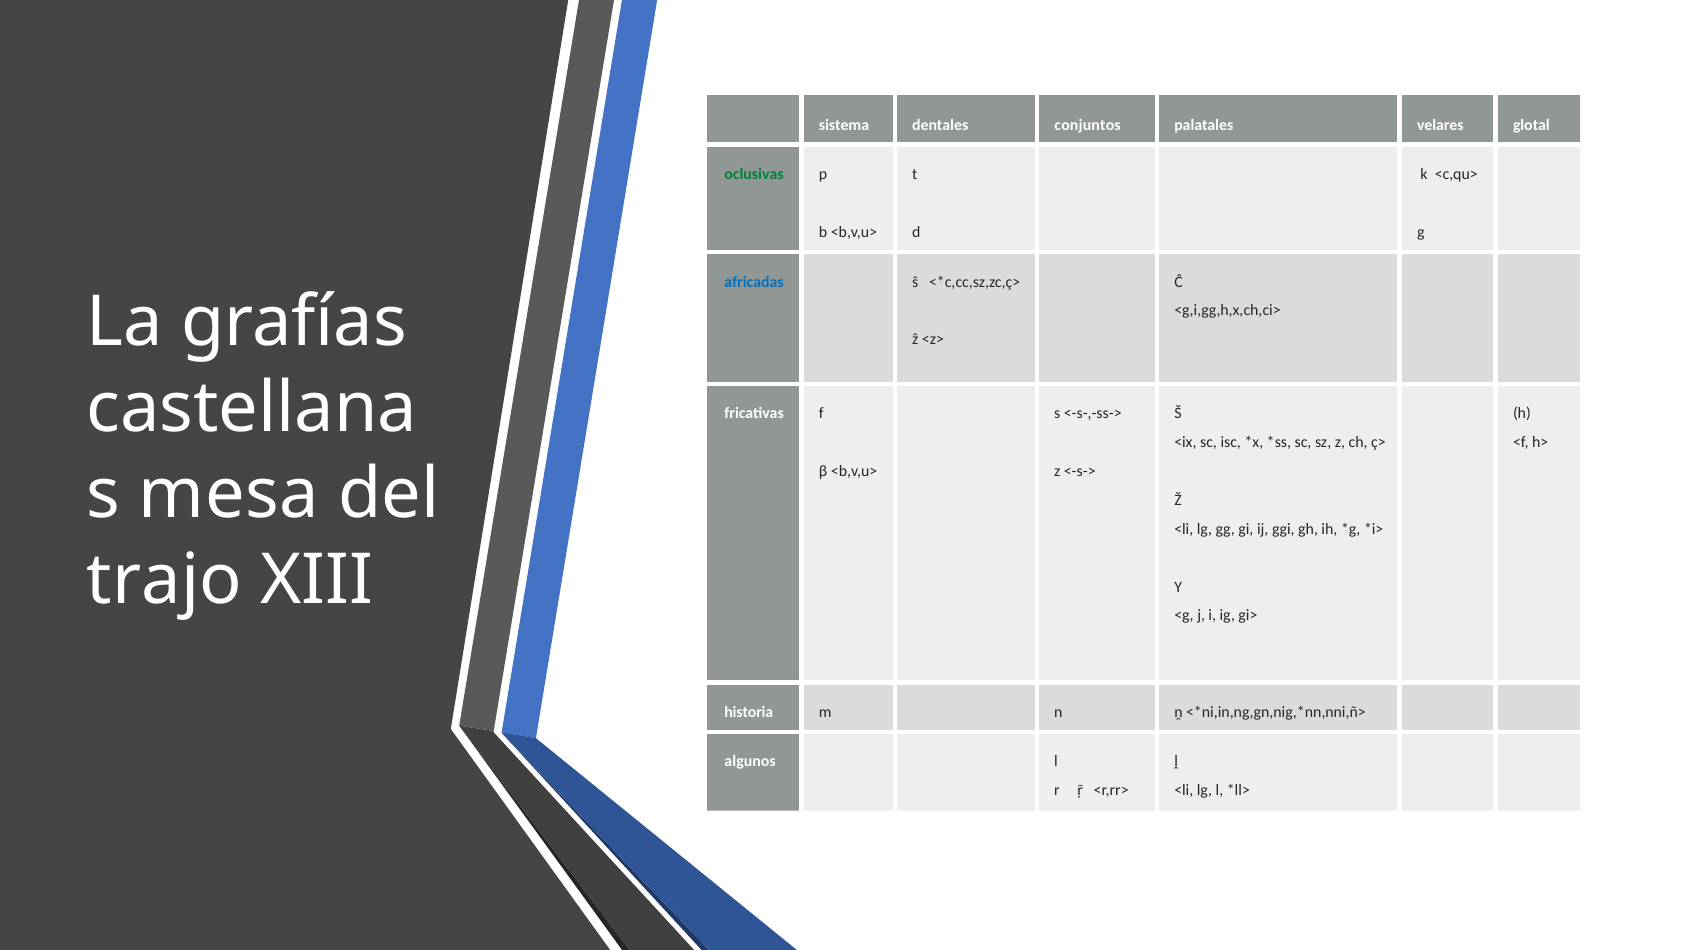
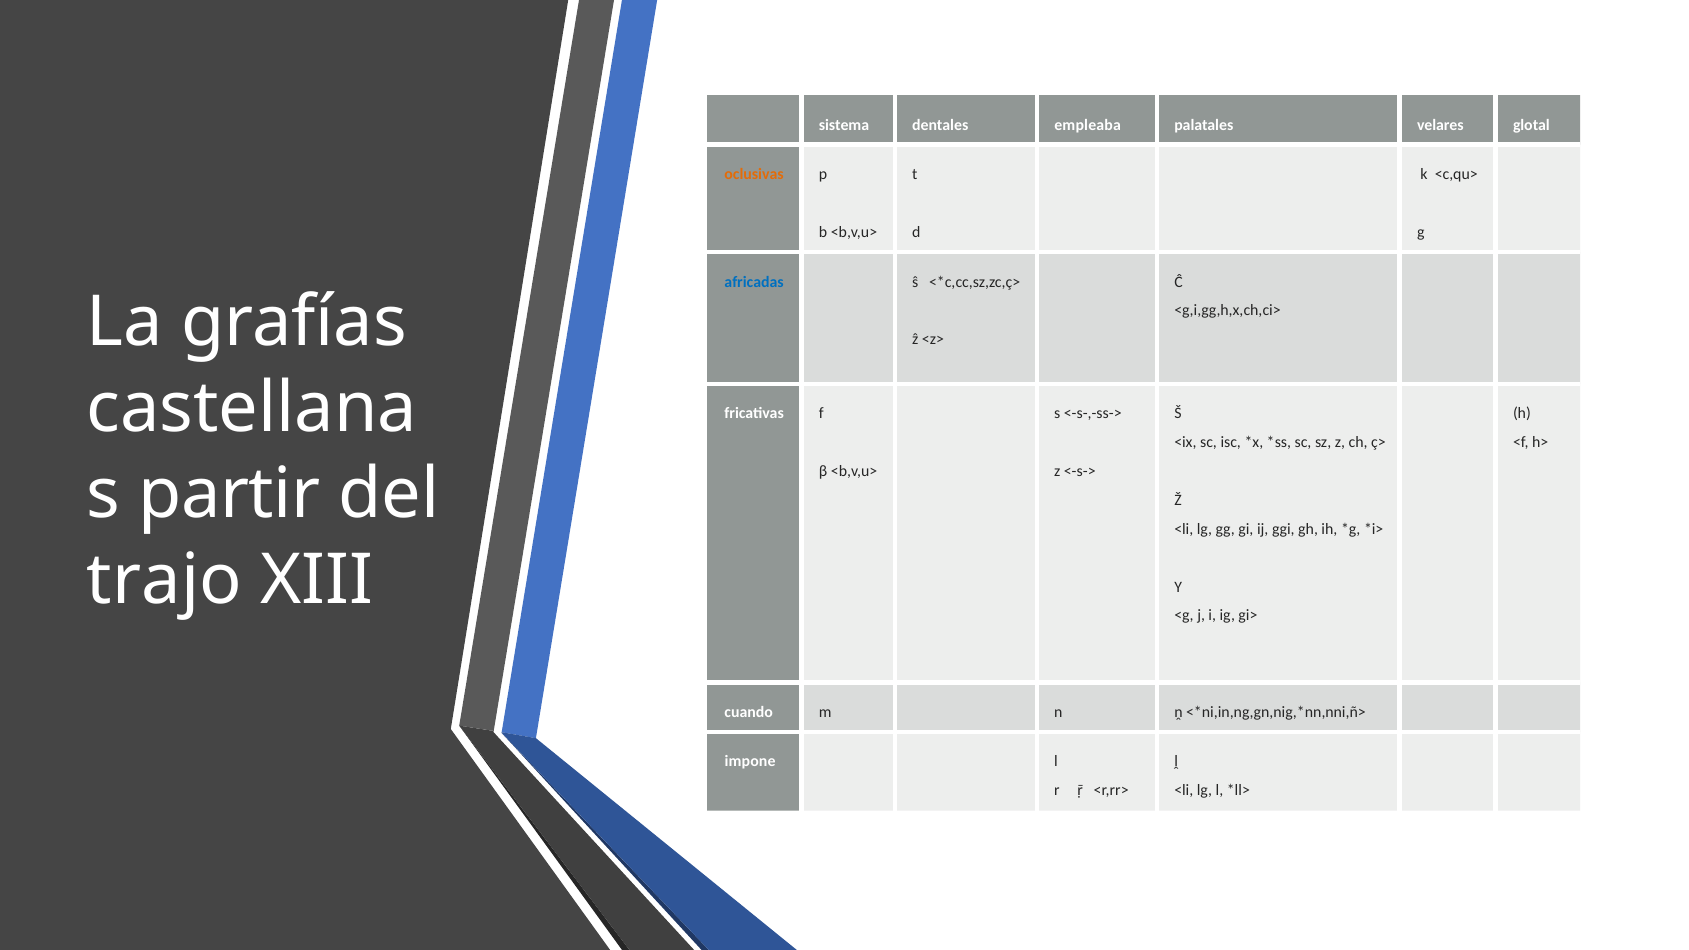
conjuntos: conjuntos -> empleaba
oclusivas colour: green -> orange
mesa: mesa -> partir
historia: historia -> cuando
algunos: algunos -> impone
